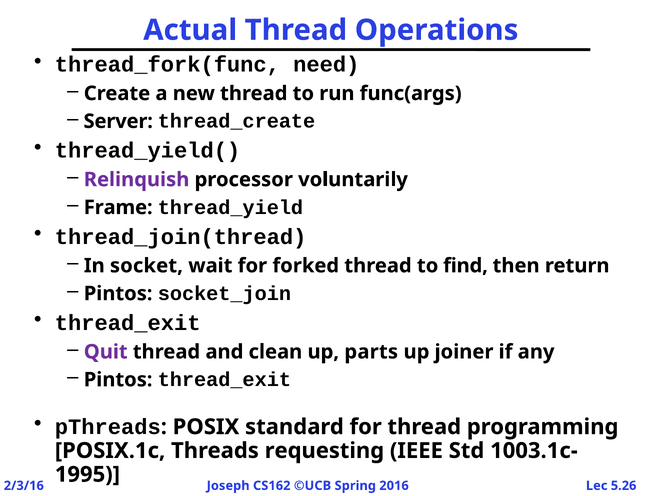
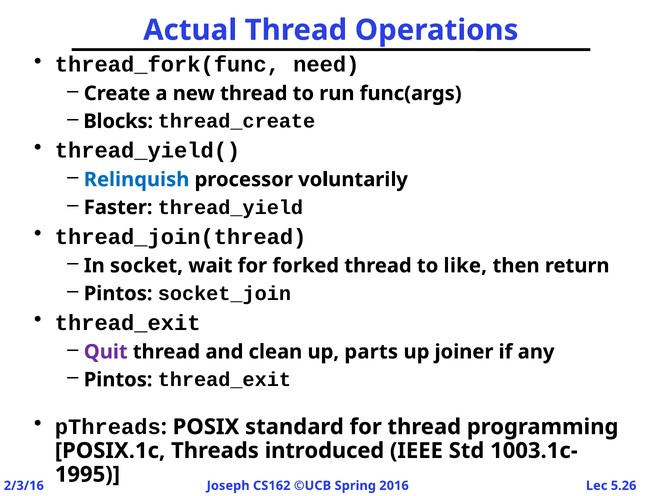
Server: Server -> Blocks
Relinquish colour: purple -> blue
Frame: Frame -> Faster
find: find -> like
requesting: requesting -> introduced
